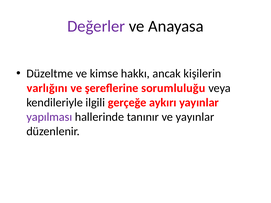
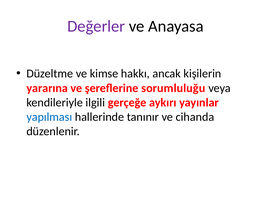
varlığını: varlığını -> yararına
yapılması colour: purple -> blue
ve yayınlar: yayınlar -> cihanda
